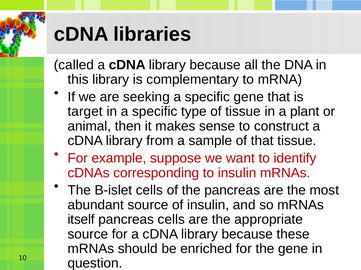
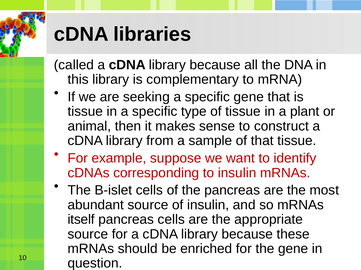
target at (85, 112): target -> tissue
